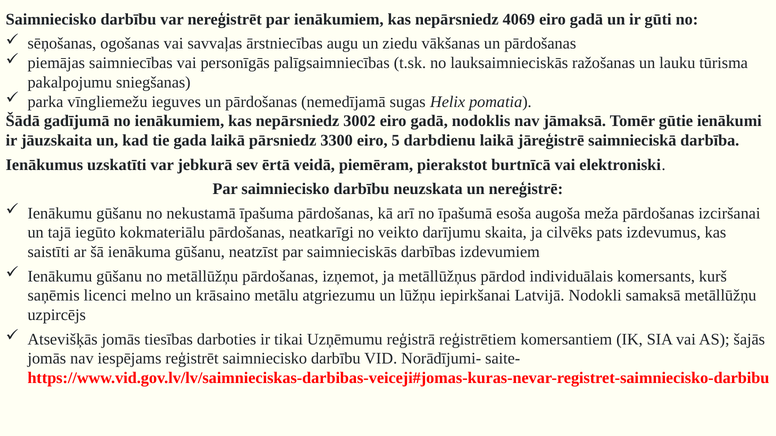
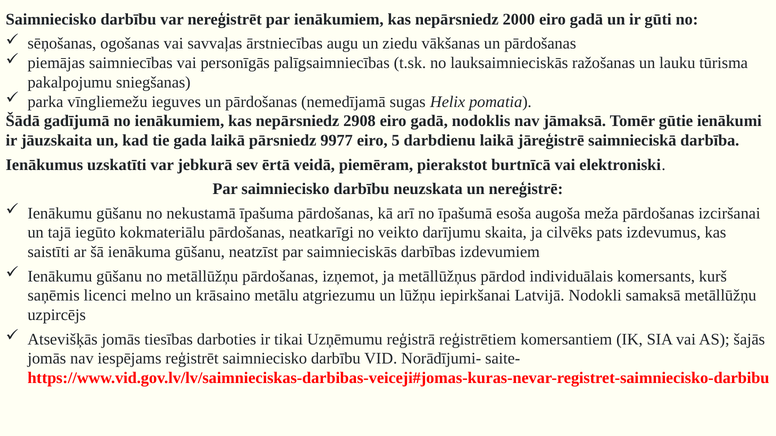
4069: 4069 -> 2000
3002: 3002 -> 2908
3300: 3300 -> 9977
